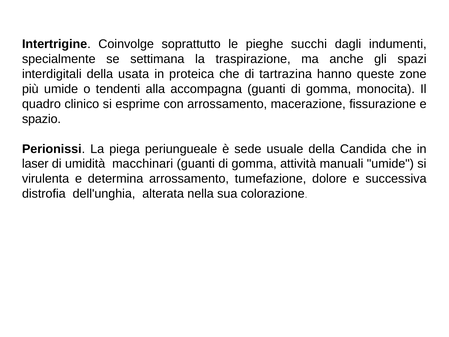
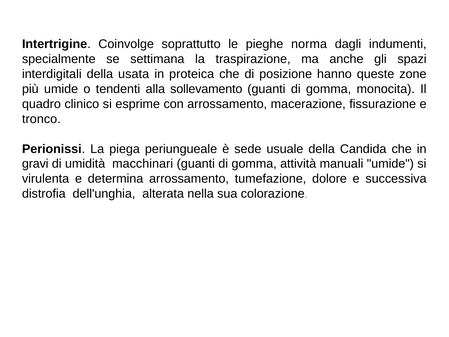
succhi: succhi -> norma
tartrazina: tartrazina -> posizione
accompagna: accompagna -> sollevamento
spazio: spazio -> tronco
laser: laser -> gravi
